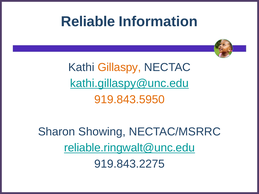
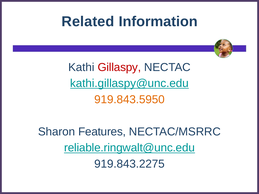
Reliable: Reliable -> Related
Gillaspy colour: orange -> red
Showing: Showing -> Features
